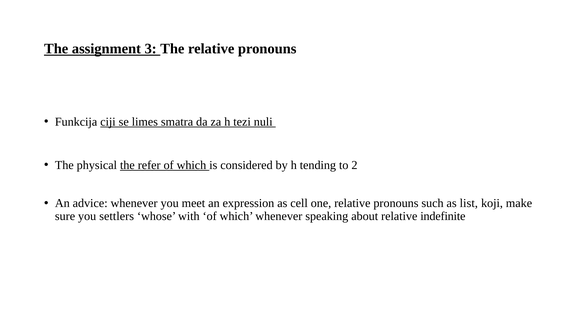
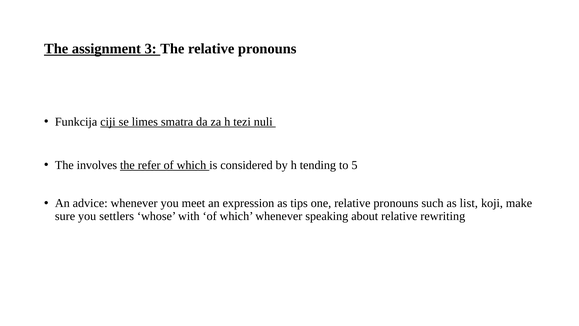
physical: physical -> involves
2: 2 -> 5
cell: cell -> tips
indefinite: indefinite -> rewriting
